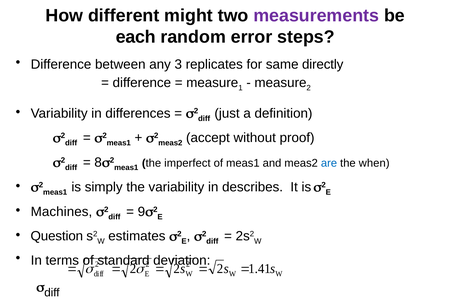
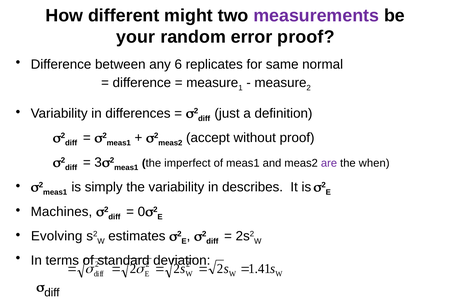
each: each -> your
error steps: steps -> proof
3: 3 -> 6
directly: directly -> normal
8: 8 -> 3
are colour: blue -> purple
9: 9 -> 0
Question: Question -> Evolving
